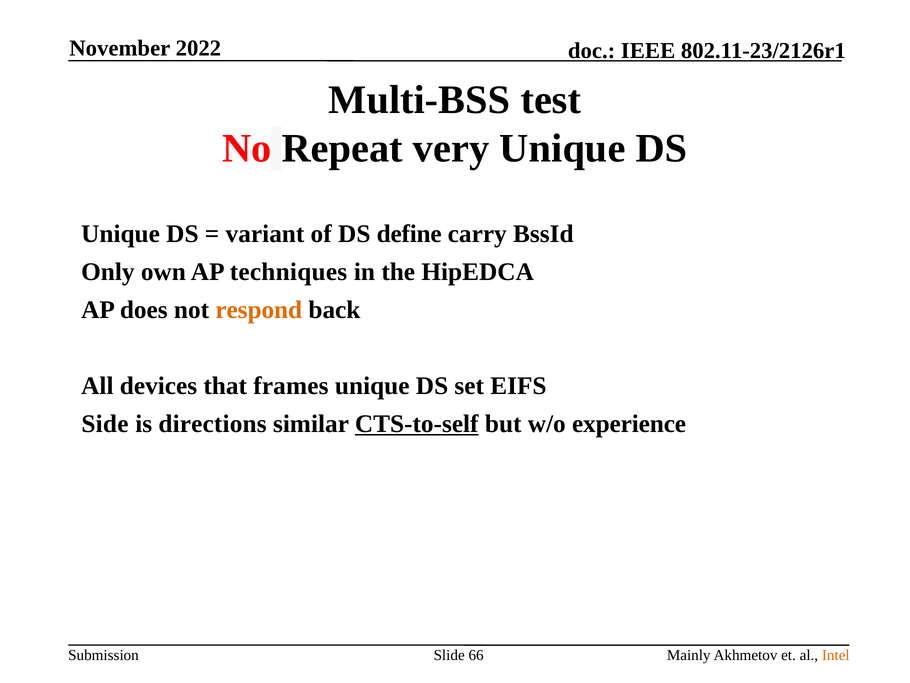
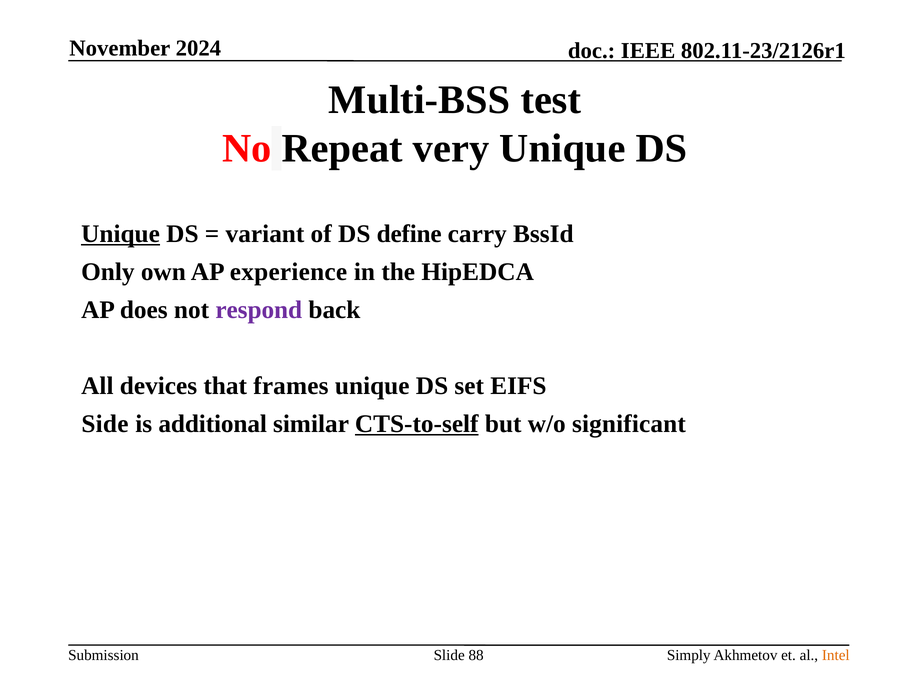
2022: 2022 -> 2024
Unique at (121, 234) underline: none -> present
techniques: techniques -> experience
respond colour: orange -> purple
directions: directions -> additional
experience: experience -> significant
66: 66 -> 88
Mainly: Mainly -> Simply
